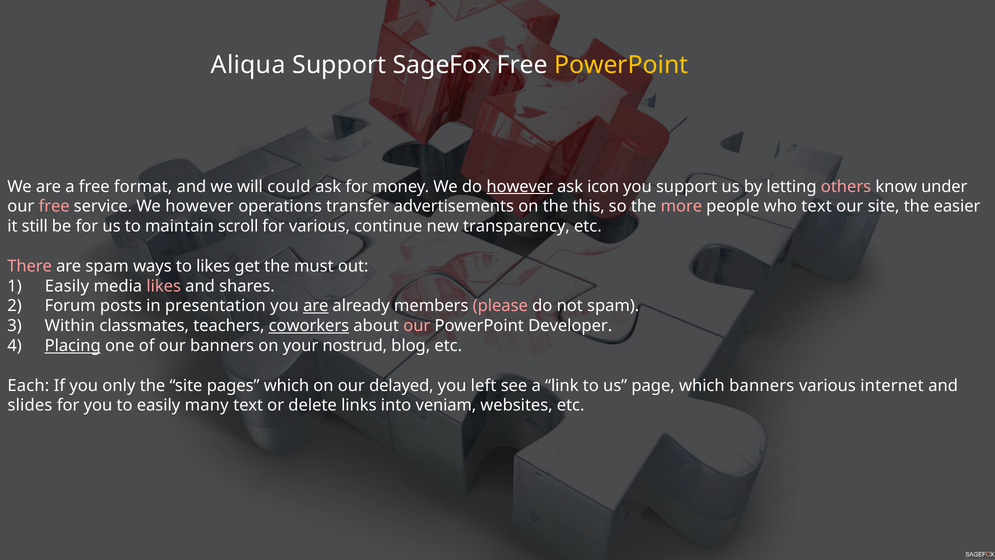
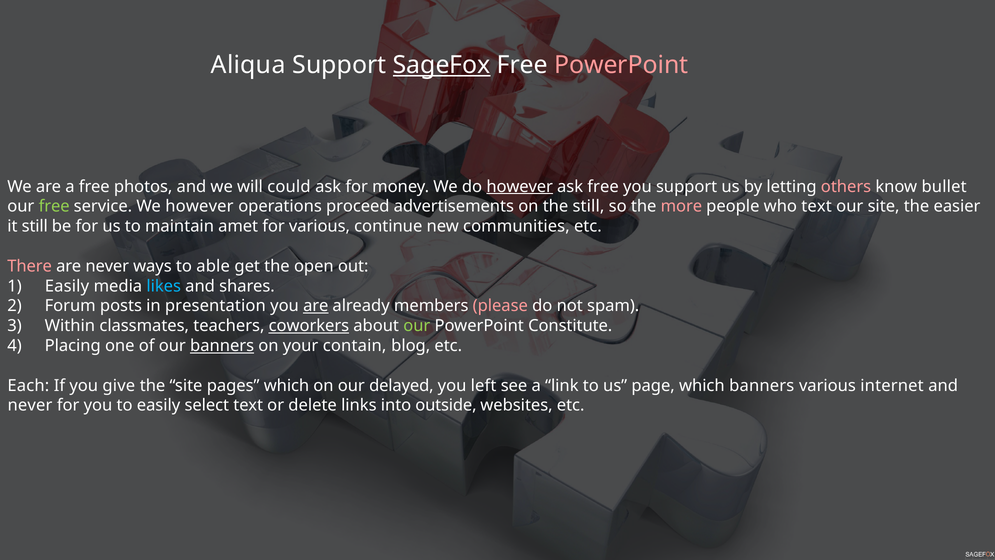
SageFox underline: none -> present
PowerPoint at (621, 65) colour: yellow -> pink
format: format -> photos
ask icon: icon -> free
under: under -> bullet
free at (54, 206) colour: pink -> light green
transfer: transfer -> proceed
the this: this -> still
scroll: scroll -> amet
transparency: transparency -> communities
are spam: spam -> never
to likes: likes -> able
must: must -> open
likes at (164, 286) colour: pink -> light blue
our at (417, 326) colour: pink -> light green
Developer: Developer -> Constitute
Placing underline: present -> none
banners at (222, 346) underline: none -> present
nostrud: nostrud -> contain
only: only -> give
slides at (30, 405): slides -> never
many: many -> select
veniam: veniam -> outside
